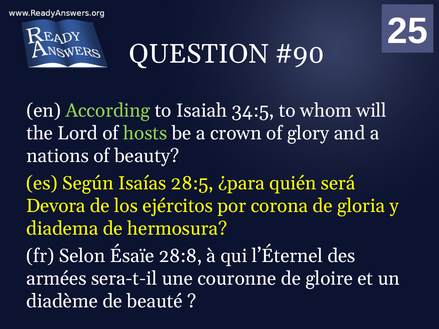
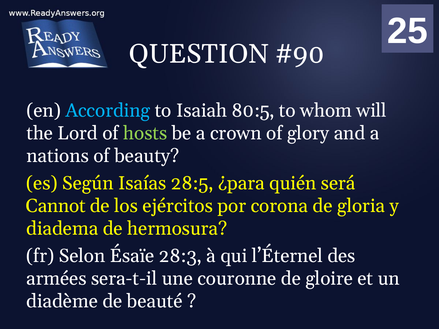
According colour: light green -> light blue
34:5: 34:5 -> 80:5
Devora: Devora -> Cannot
28:8: 28:8 -> 28:3
